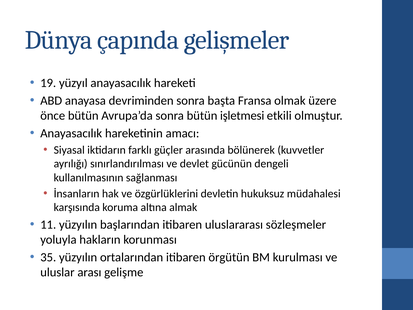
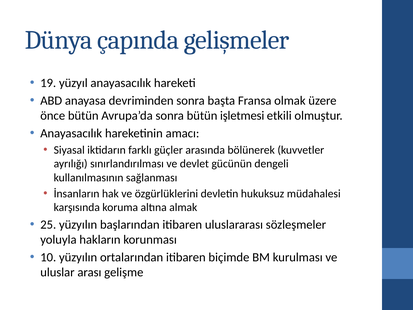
11: 11 -> 25
35: 35 -> 10
örgütün: örgütün -> biçimde
